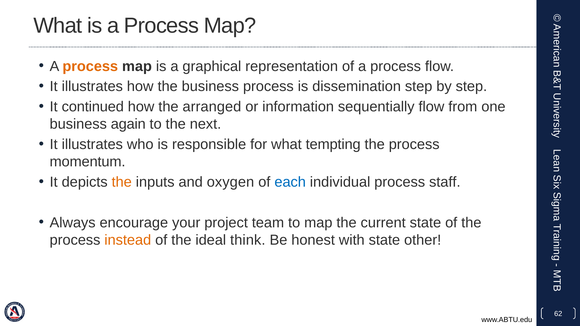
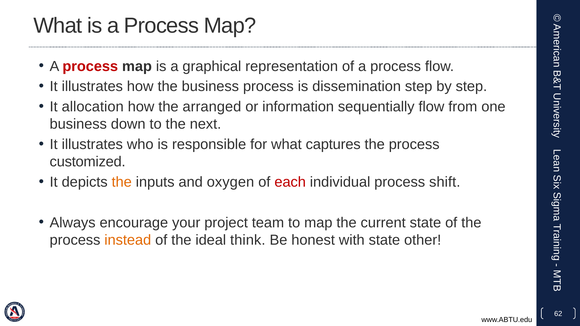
process at (90, 66) colour: orange -> red
continued: continued -> allocation
again: again -> down
tempting: tempting -> captures
momentum: momentum -> customized
each colour: blue -> red
staff: staff -> shift
